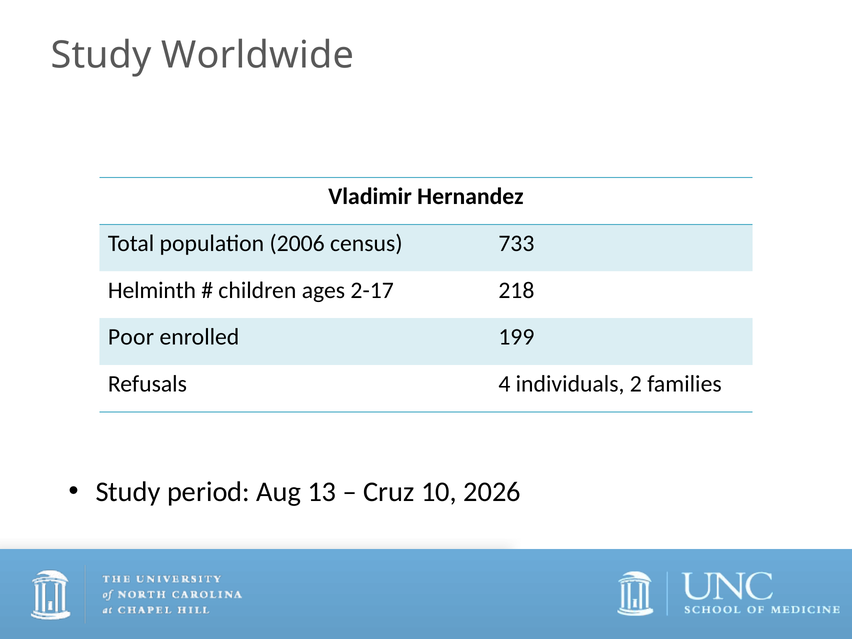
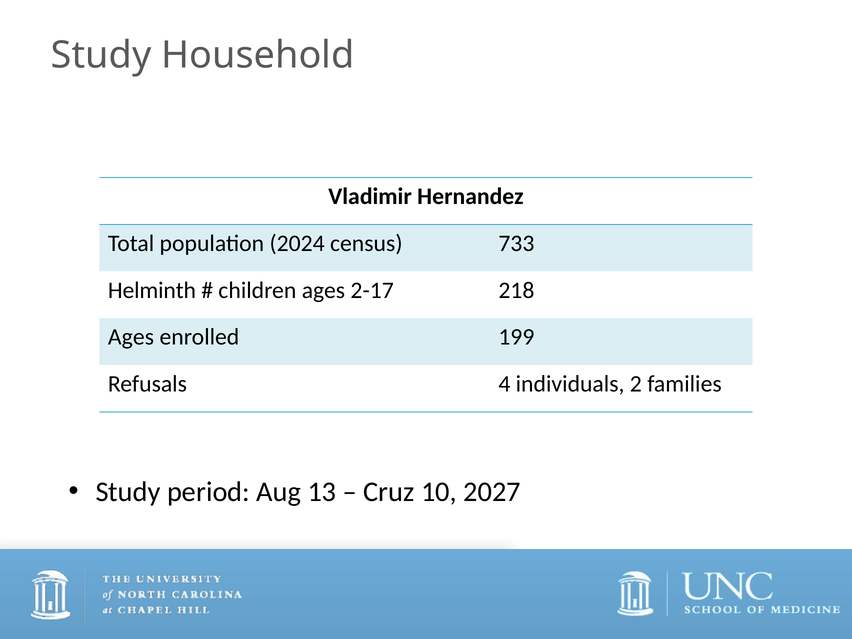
Worldwide: Worldwide -> Household
2006: 2006 -> 2024
Poor at (131, 337): Poor -> Ages
2026: 2026 -> 2027
